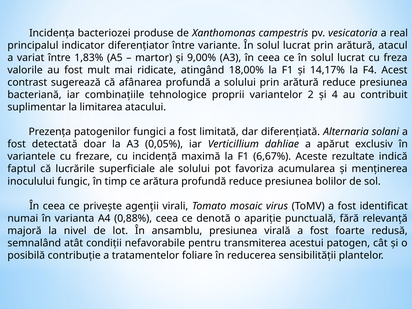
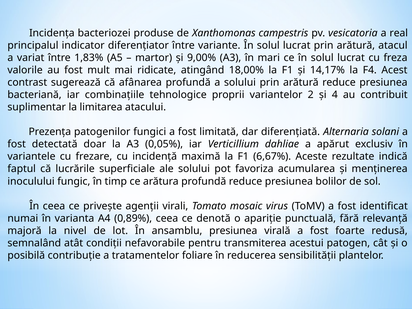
A3 în ceea: ceea -> mari
0,88%: 0,88% -> 0,89%
